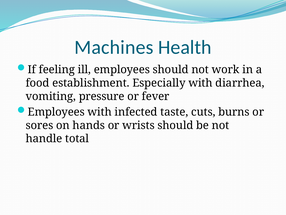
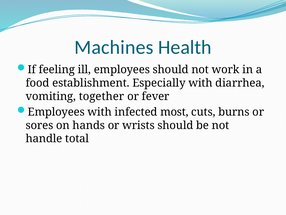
pressure: pressure -> together
taste: taste -> most
